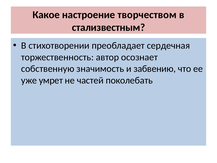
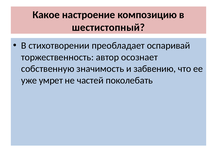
творчеством: творчеством -> композицию
стализвестным: стализвестным -> шестистопный
сердечная: сердечная -> оспаривай
